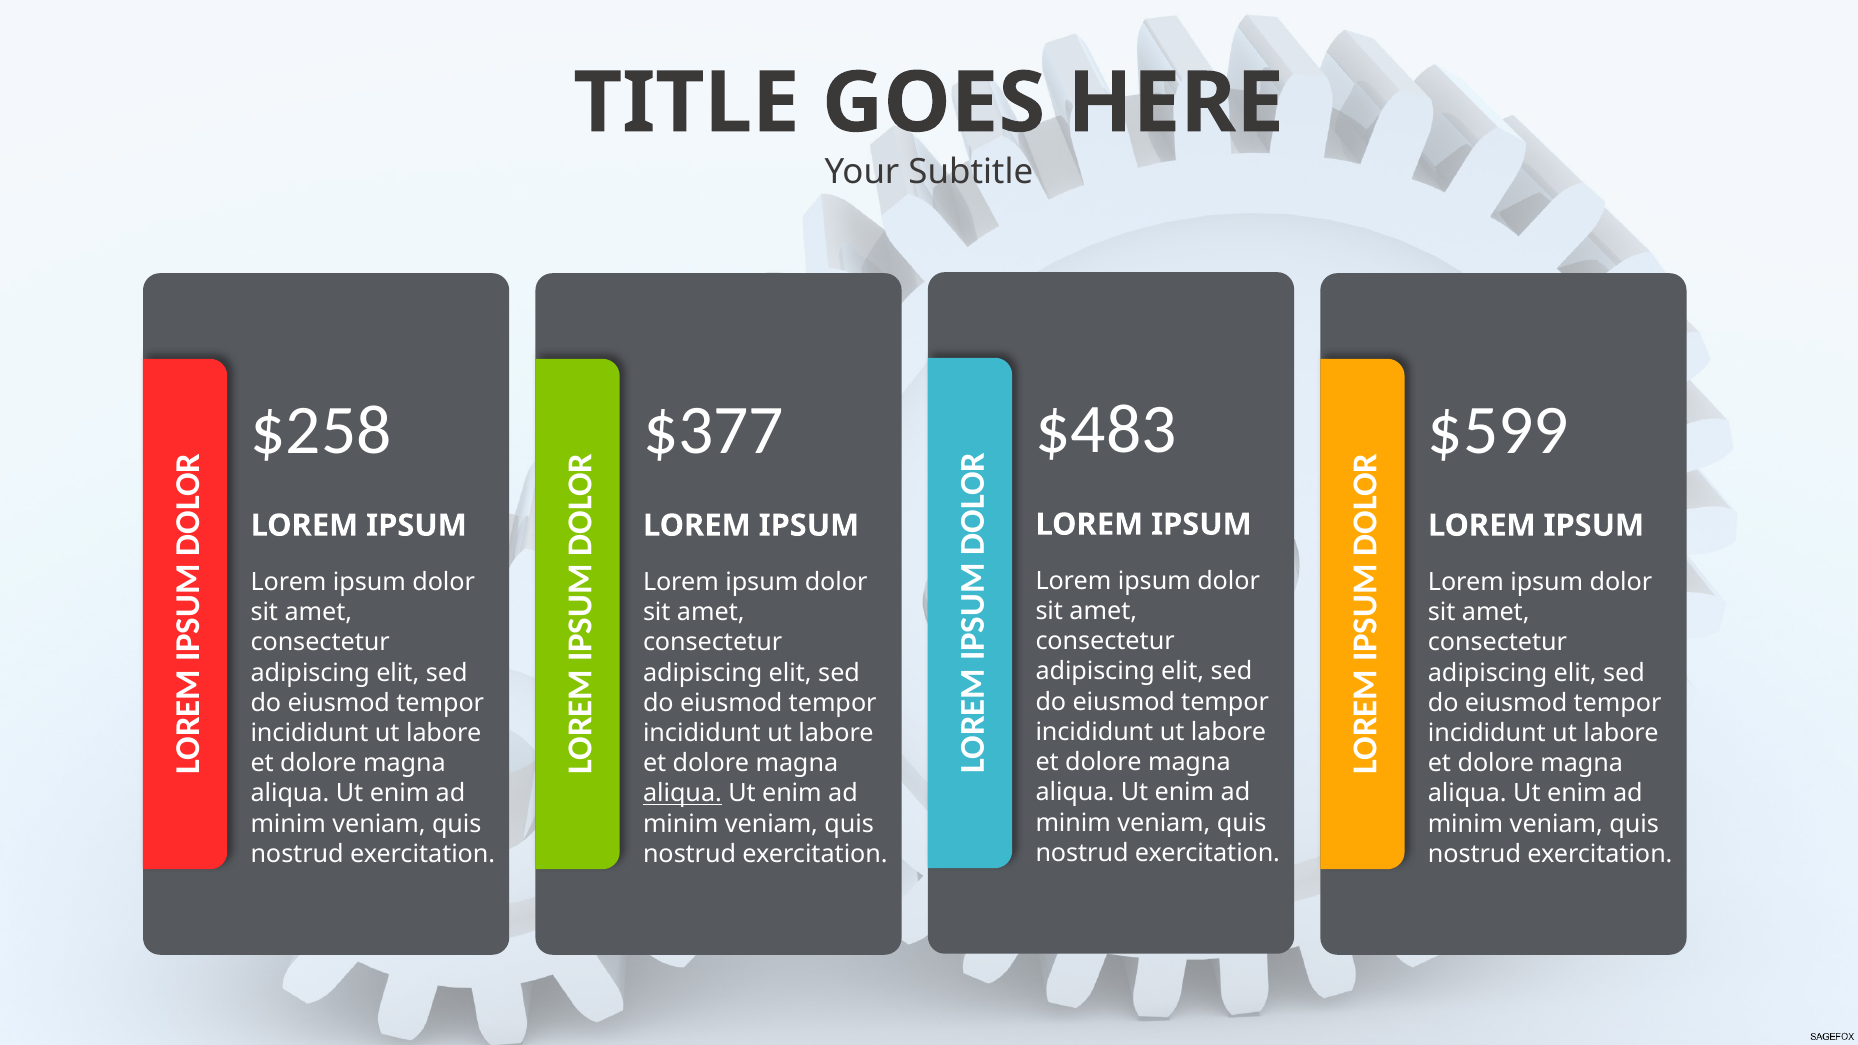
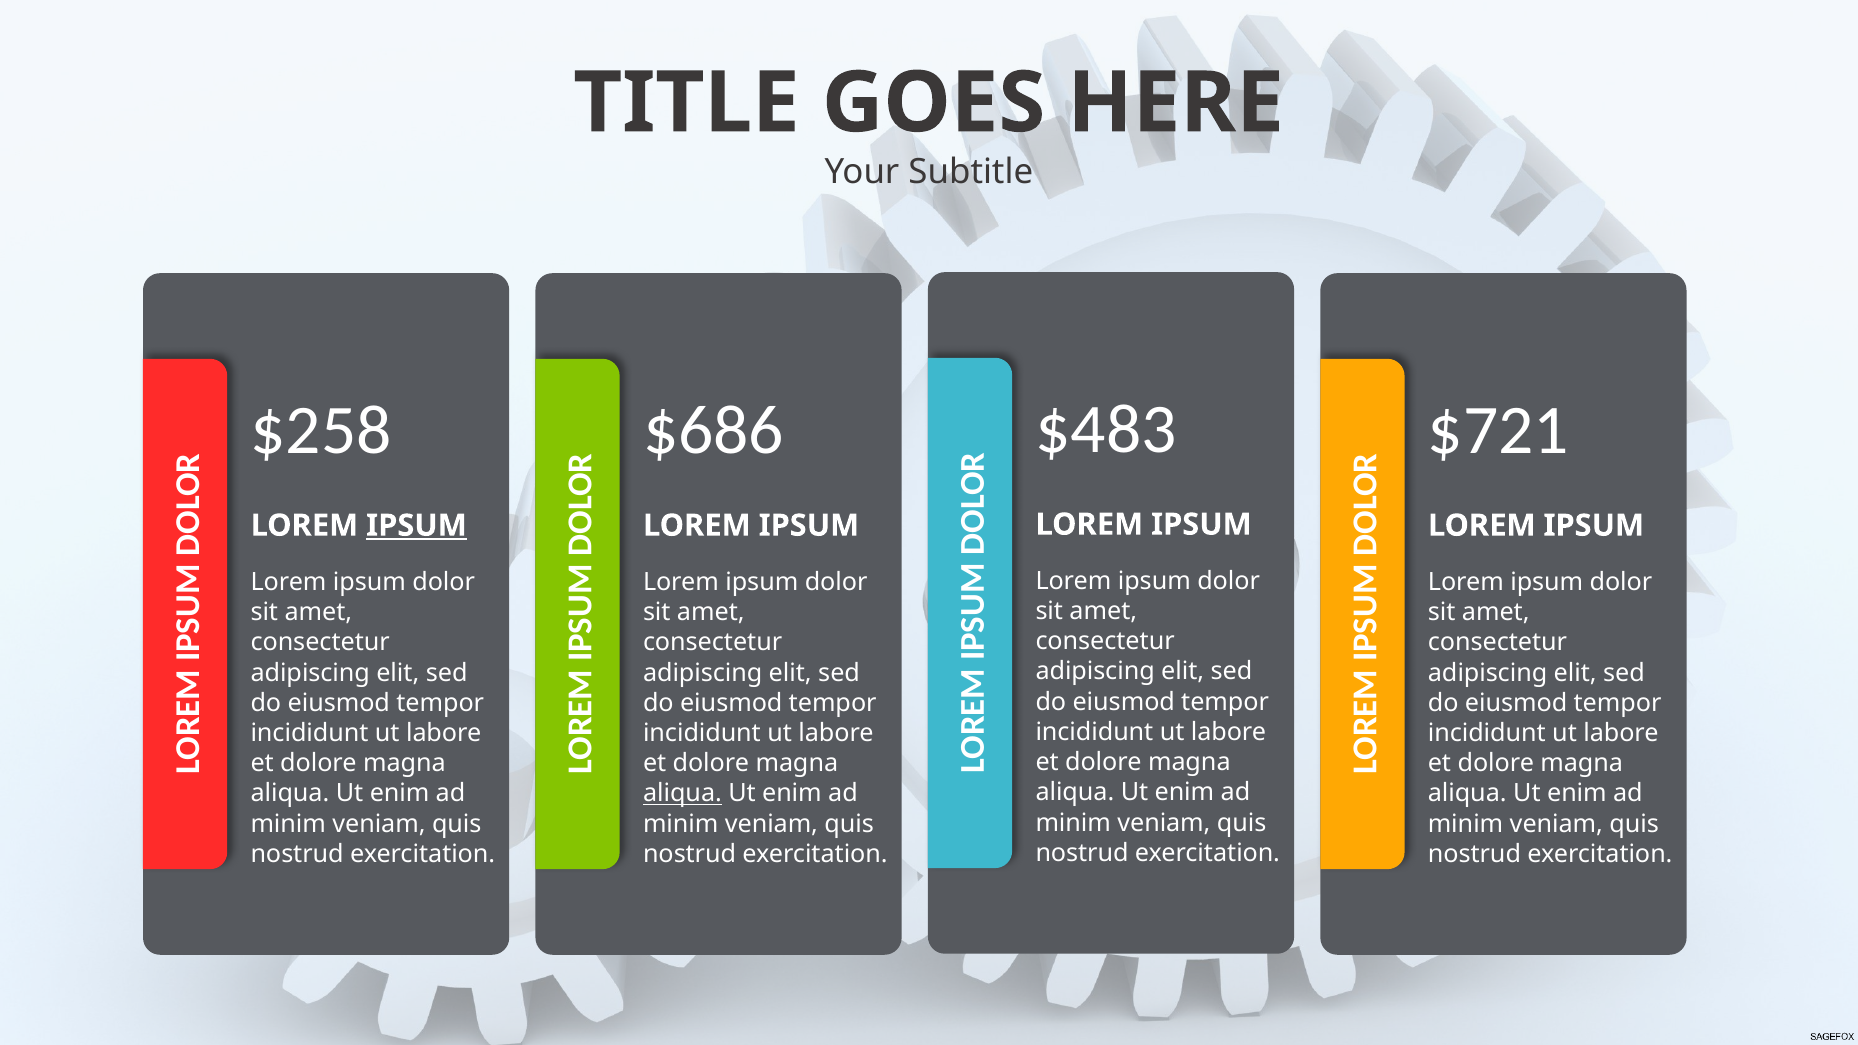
$377: $377 -> $686
$599: $599 -> $721
IPSUM at (416, 526) underline: none -> present
